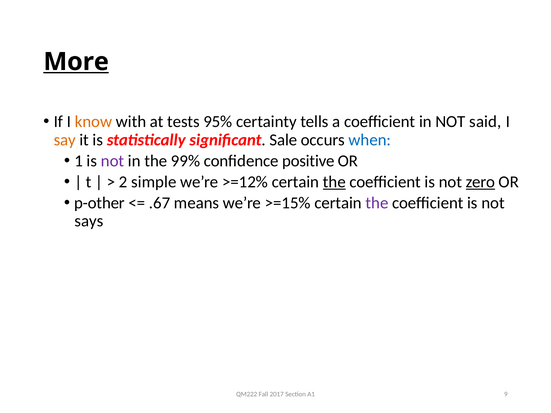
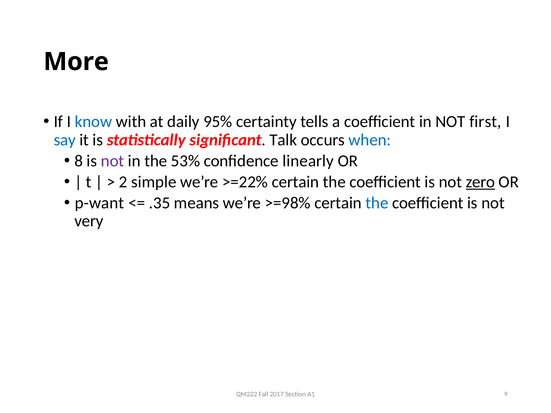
More underline: present -> none
know colour: orange -> blue
tests: tests -> daily
said: said -> first
say colour: orange -> blue
Sale: Sale -> Talk
1: 1 -> 8
99%: 99% -> 53%
positive: positive -> linearly
>=12%: >=12% -> >=22%
the at (334, 182) underline: present -> none
p-other: p-other -> p-want
.67: .67 -> .35
>=15%: >=15% -> >=98%
the at (377, 203) colour: purple -> blue
says: says -> very
